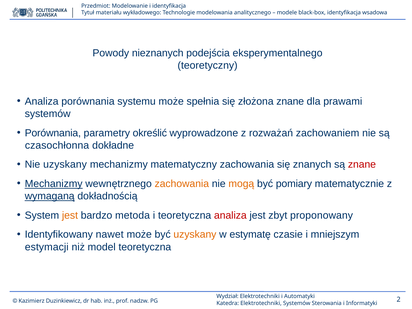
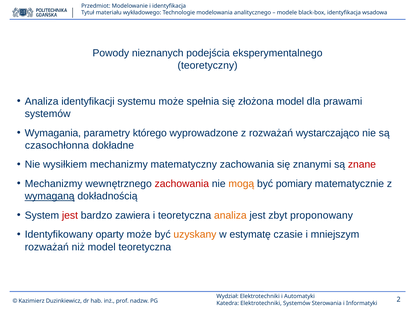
Analiza porównania: porównania -> identyfikacji
złożona znane: znane -> model
Porównania at (53, 133): Porównania -> Wymagania
określić: określić -> którego
zachowaniem: zachowaniem -> wystarczająco
Nie uzyskany: uzyskany -> wysiłkiem
znanych: znanych -> znanymi
Mechanizmy at (54, 184) underline: present -> none
zachowania at (182, 184) colour: orange -> red
jest at (70, 215) colour: orange -> red
metoda: metoda -> zawiera
analiza at (230, 215) colour: red -> orange
nawet: nawet -> oparty
estymacji at (47, 247): estymacji -> rozważań
